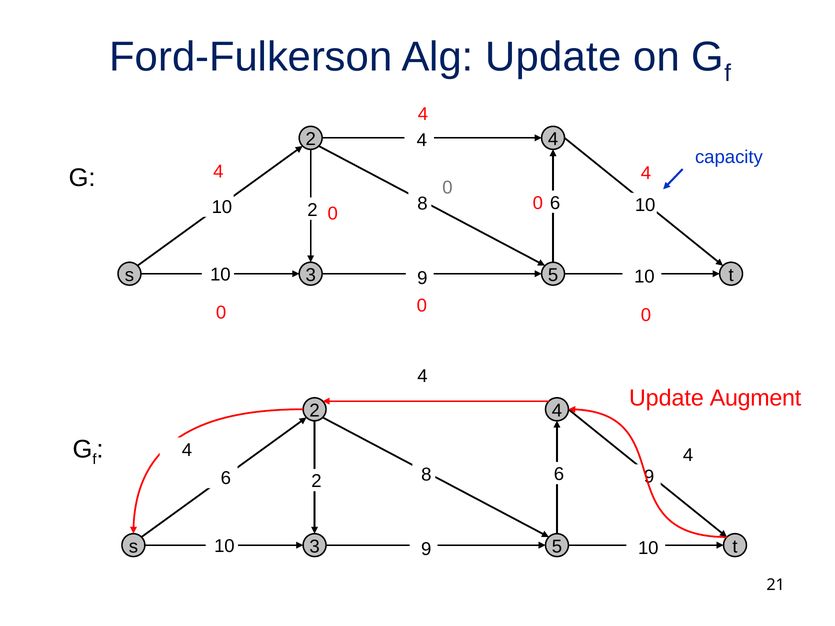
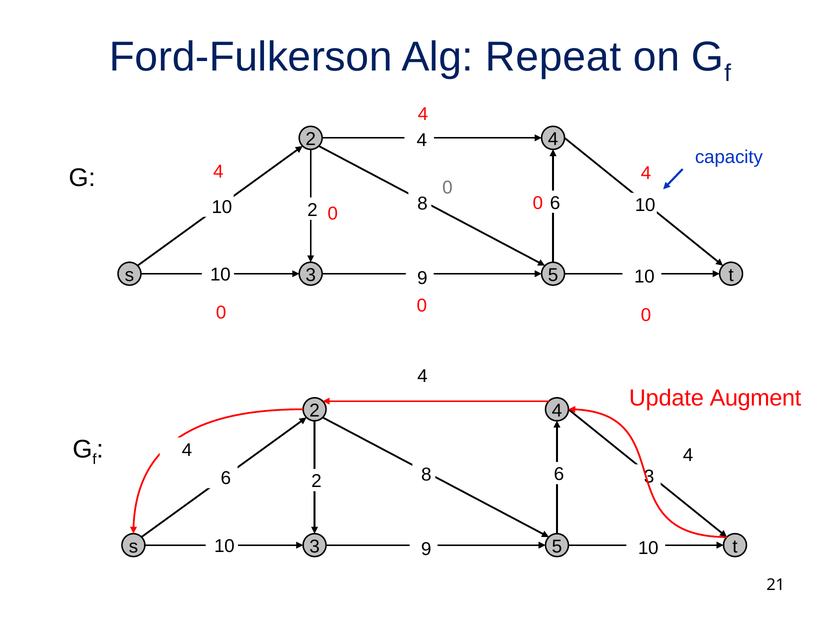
Alg Update: Update -> Repeat
6 9: 9 -> 3
